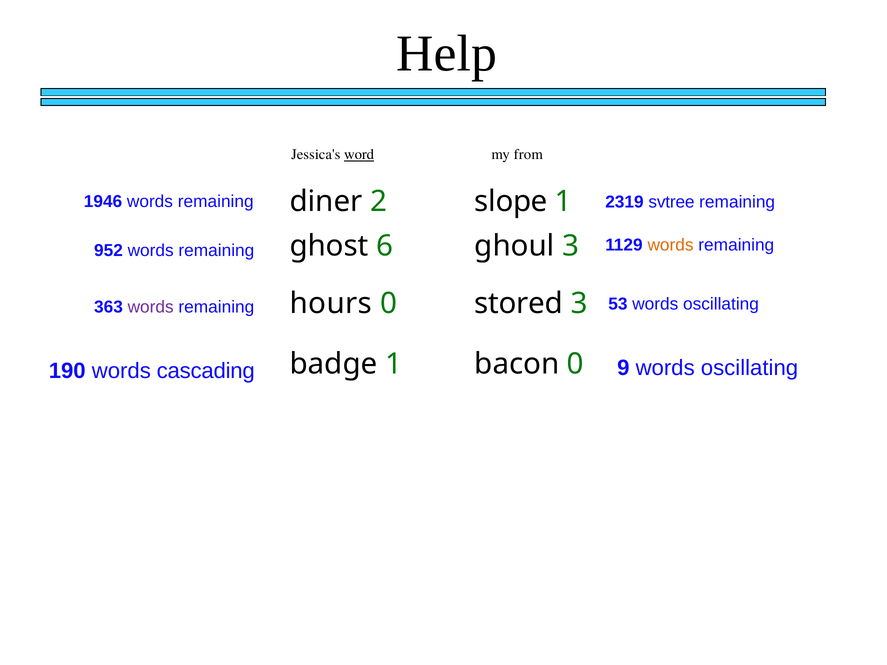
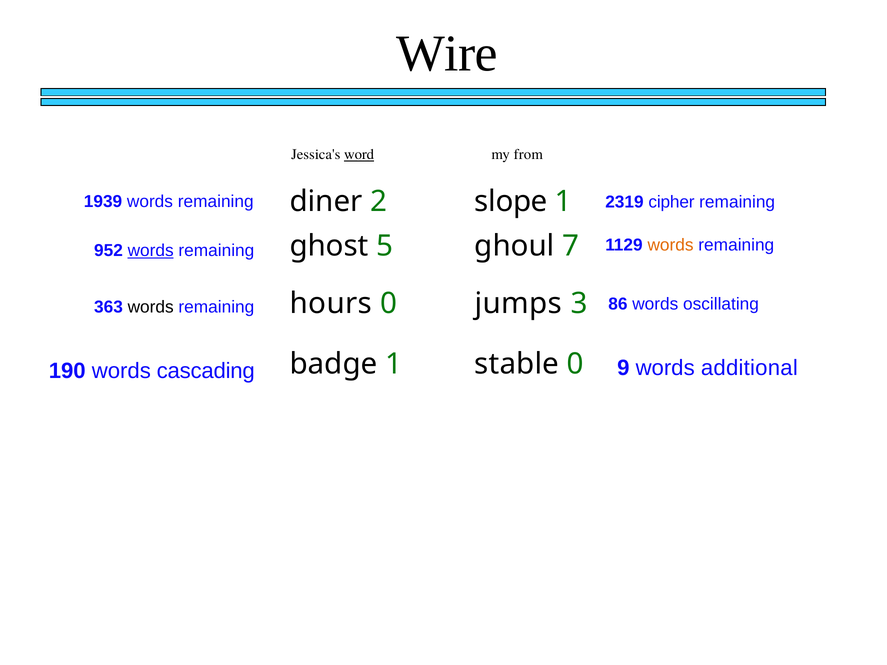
Help: Help -> Wire
1946: 1946 -> 1939
svtree: svtree -> cipher
6: 6 -> 5
ghoul 3: 3 -> 7
words at (151, 250) underline: none -> present
stored: stored -> jumps
words at (151, 307) colour: purple -> black
53: 53 -> 86
bacon: bacon -> stable
9 words oscillating: oscillating -> additional
